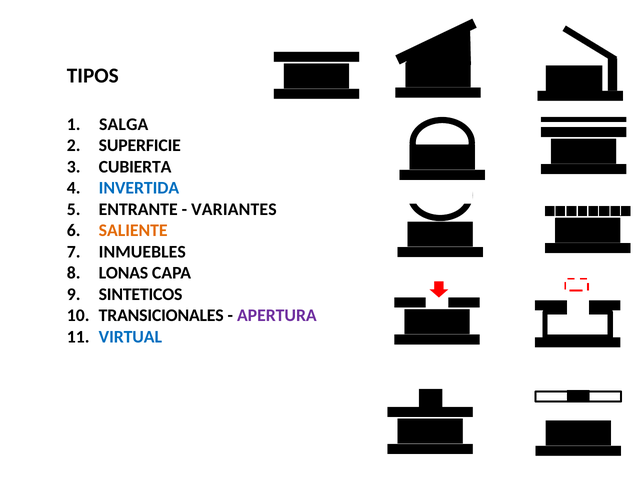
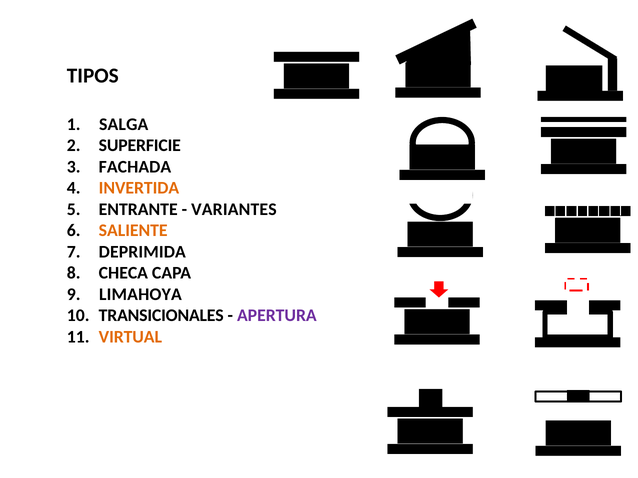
CUBIERTA: CUBIERTA -> FACHADA
INVERTIDA colour: blue -> orange
INMUEBLES: INMUEBLES -> DEPRIMIDA
LONAS: LONAS -> CHECA
SINTETICOS: SINTETICOS -> LIMAHOYA
VIRTUAL colour: blue -> orange
